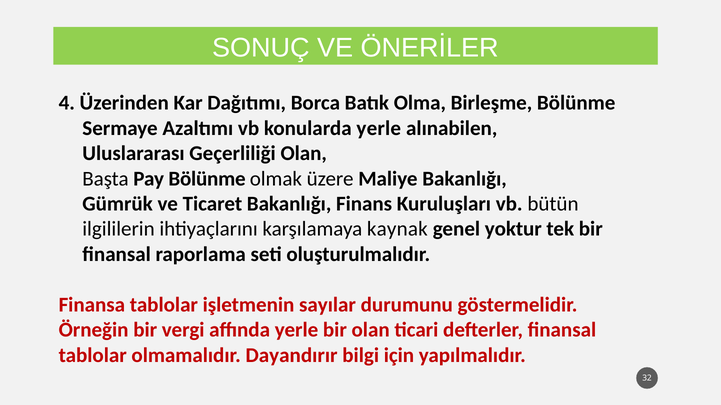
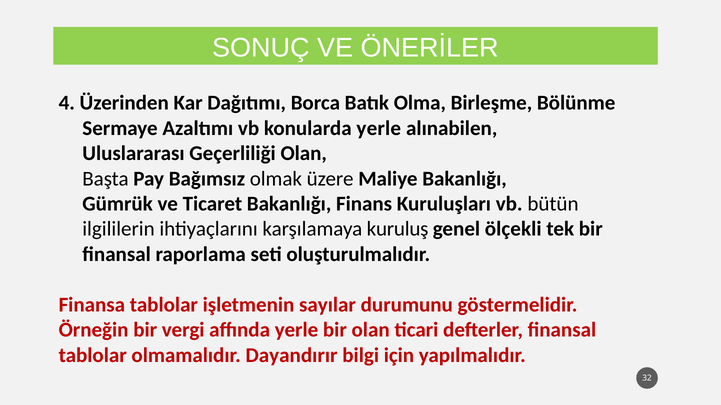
Pay Bölünme: Bölünme -> Bağımsız
kaynak: kaynak -> kuruluş
yoktur: yoktur -> ölçekli
